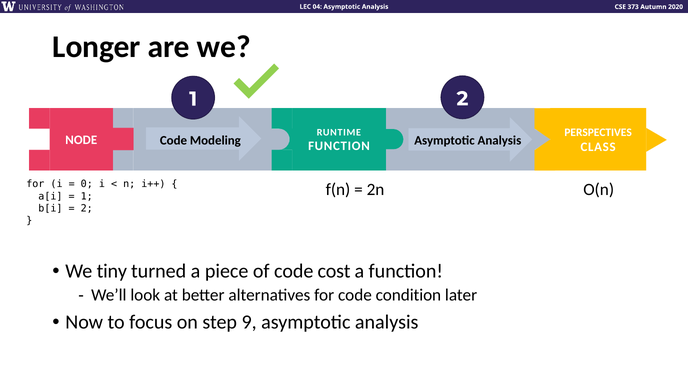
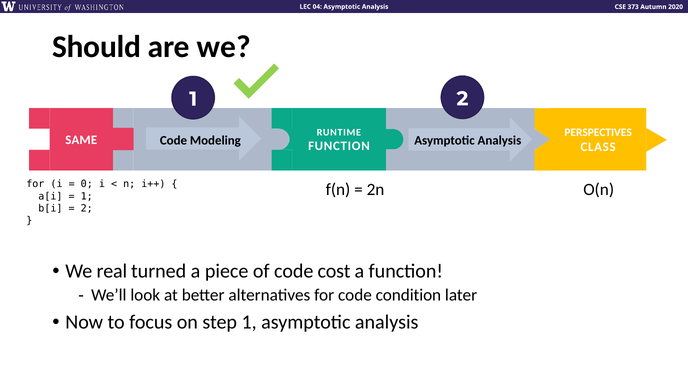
Longer: Longer -> Should
NODE: NODE -> SAME
tiny: tiny -> real
step 9: 9 -> 1
